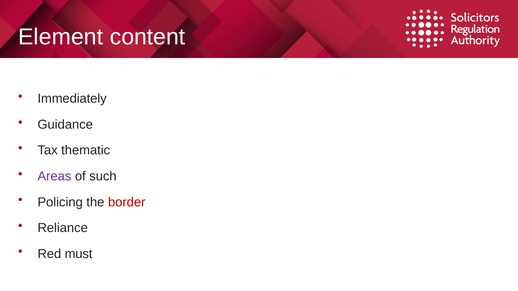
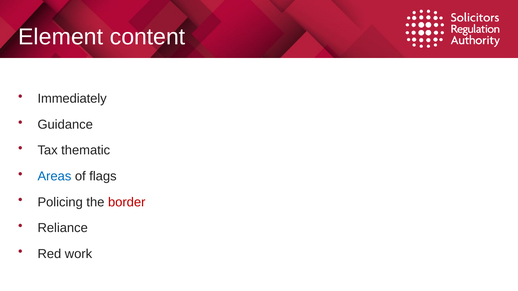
Areas colour: purple -> blue
such: such -> flags
must: must -> work
